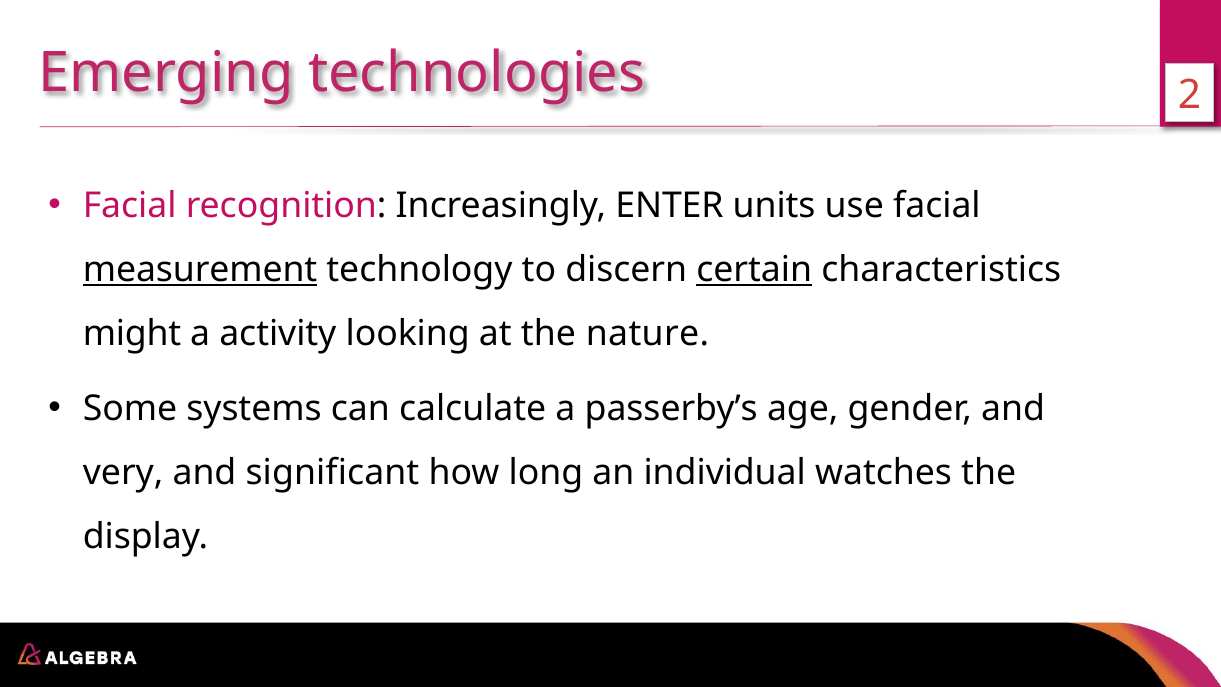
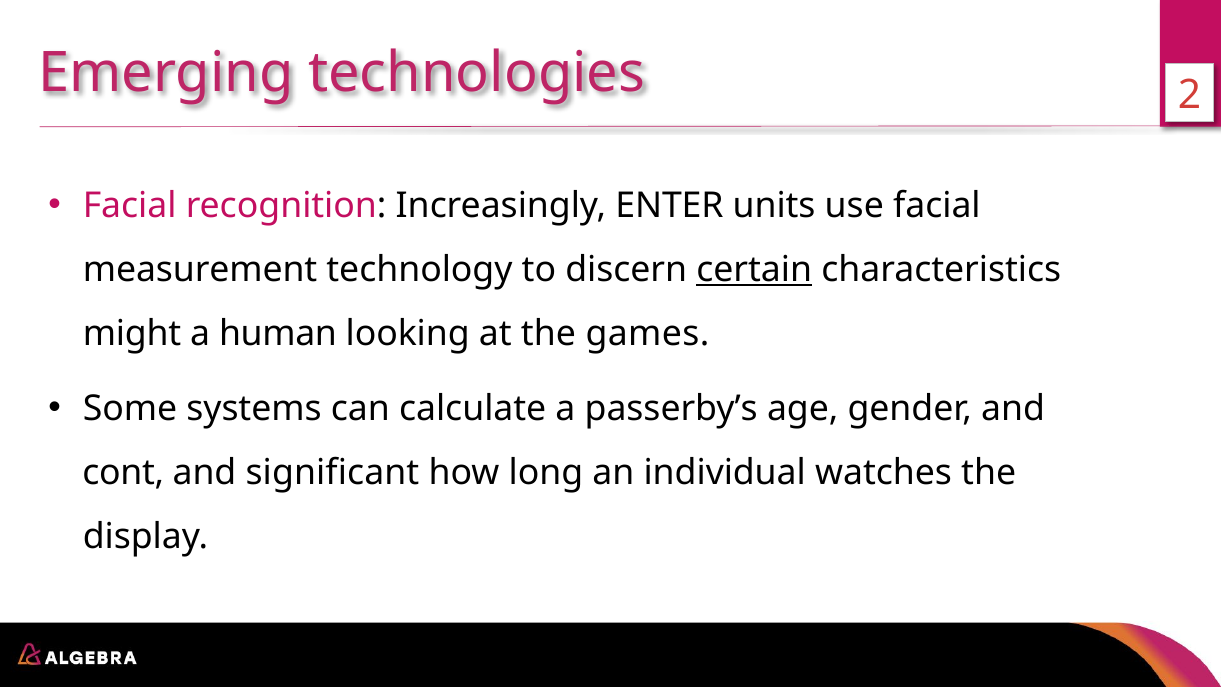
measurement underline: present -> none
activity: activity -> human
nature: nature -> games
very: very -> cont
